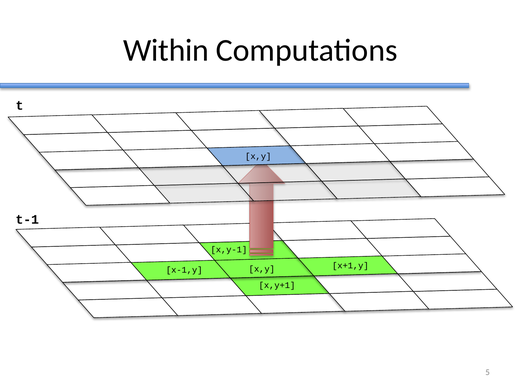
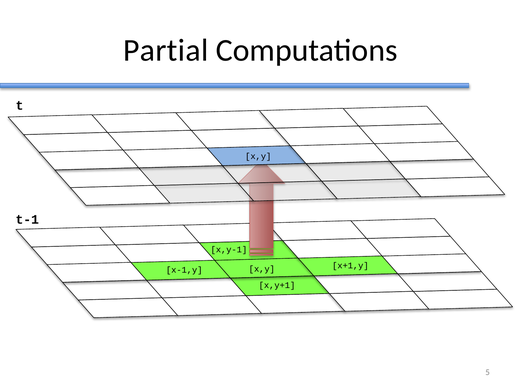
Within: Within -> Partial
